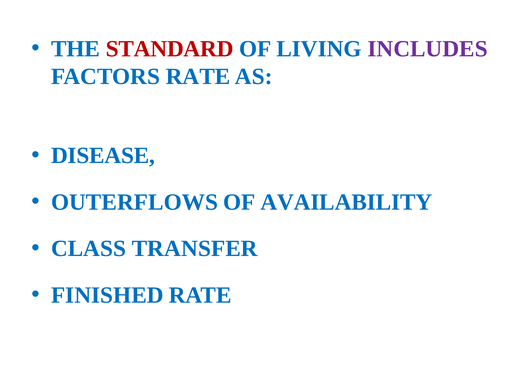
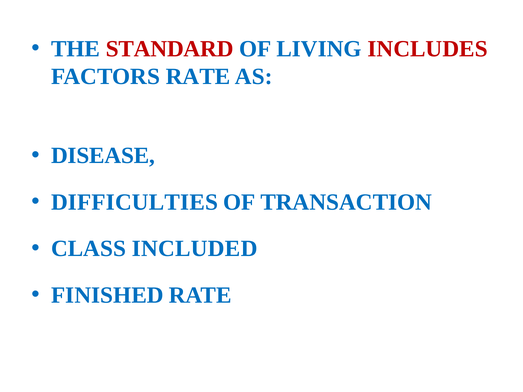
INCLUDES colour: purple -> red
OUTERFLOWS: OUTERFLOWS -> DIFFICULTIES
AVAILABILITY: AVAILABILITY -> TRANSACTION
TRANSFER: TRANSFER -> INCLUDED
